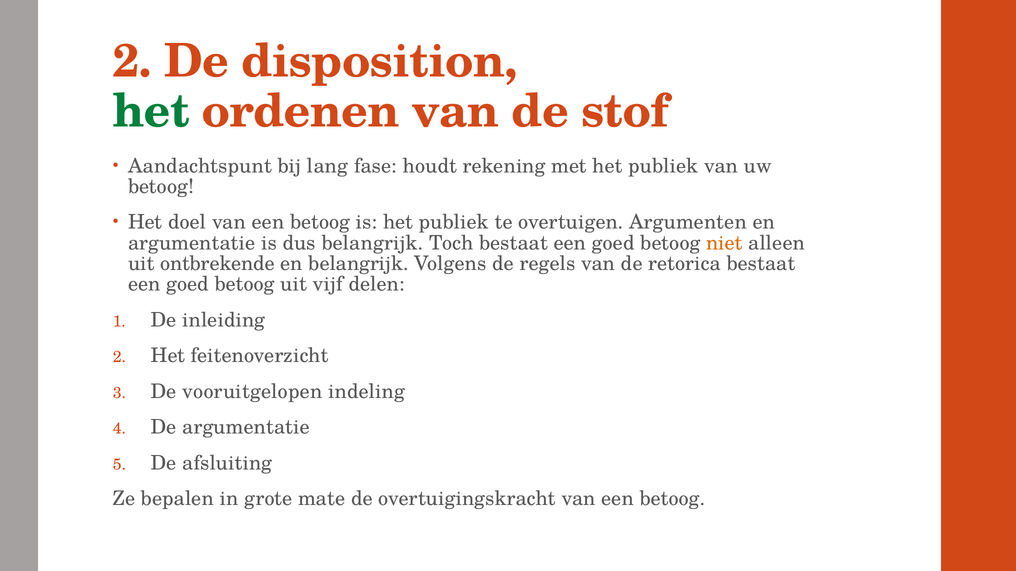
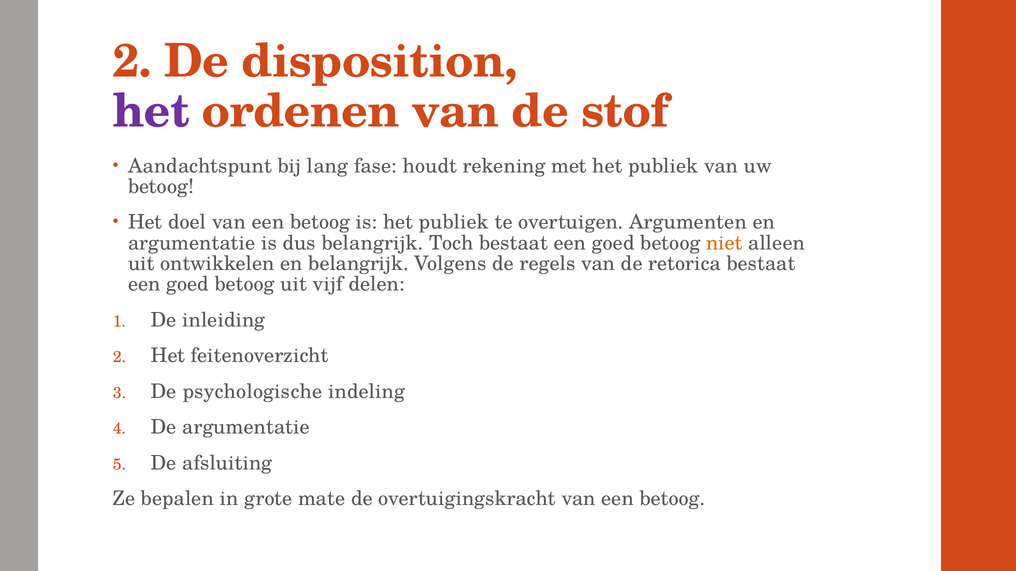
het at (151, 112) colour: green -> purple
ontbrekende: ontbrekende -> ontwikkelen
vooruitgelopen: vooruitgelopen -> psychologische
